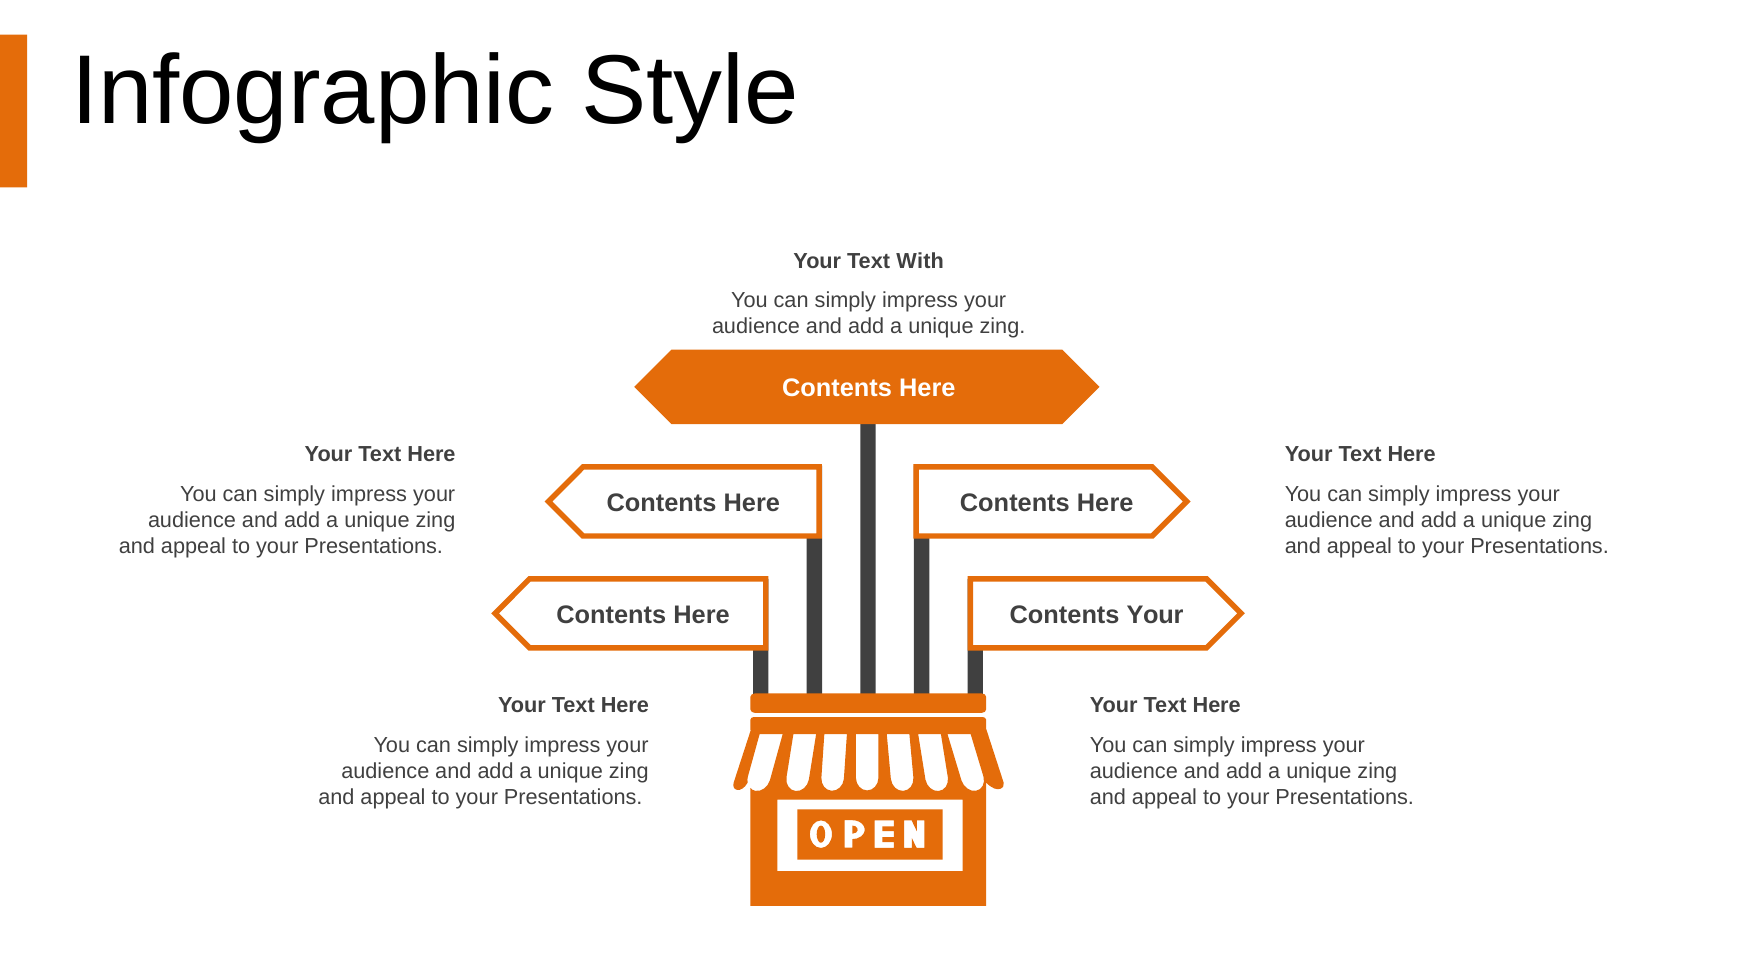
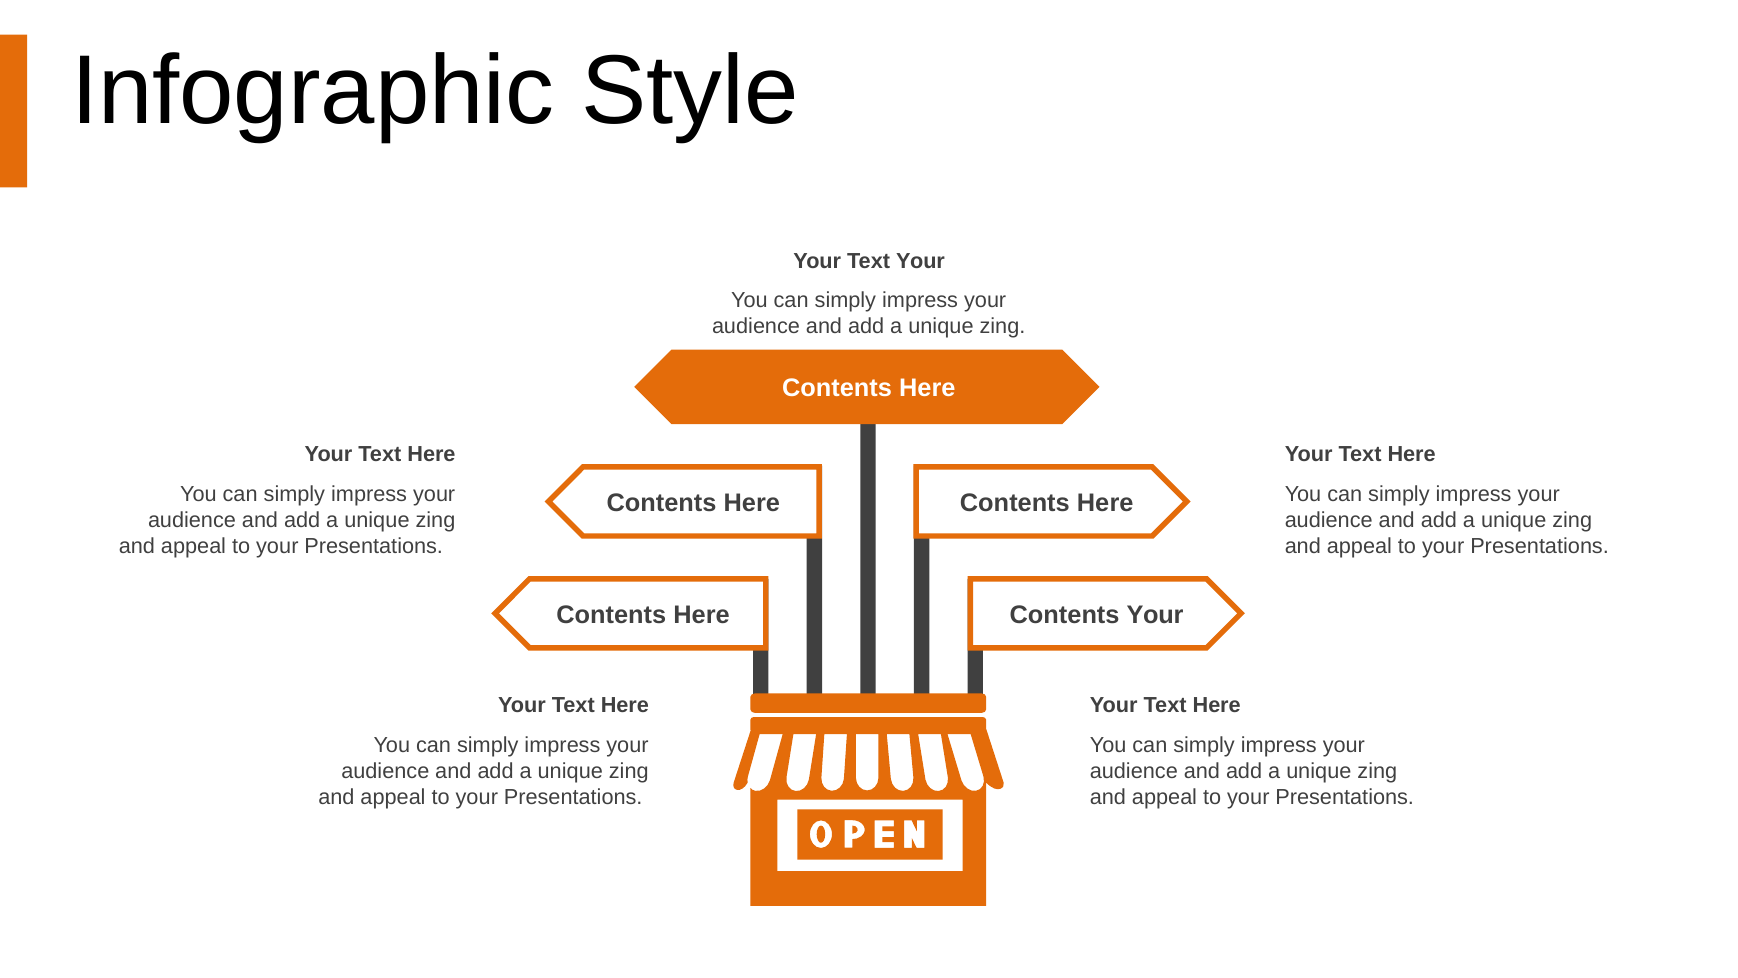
Text With: With -> Your
